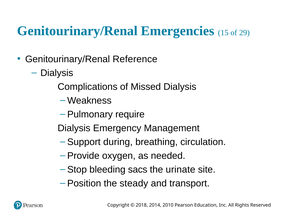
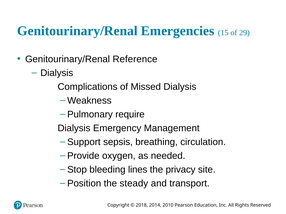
during: during -> sepsis
sacs: sacs -> lines
urinate: urinate -> privacy
